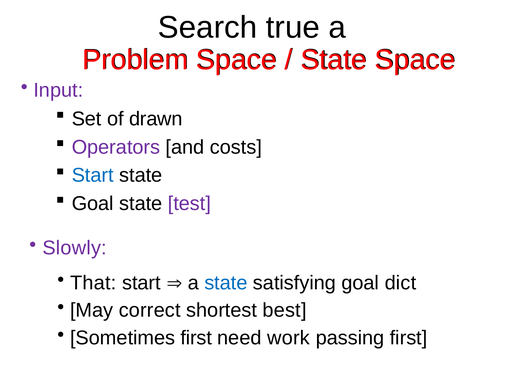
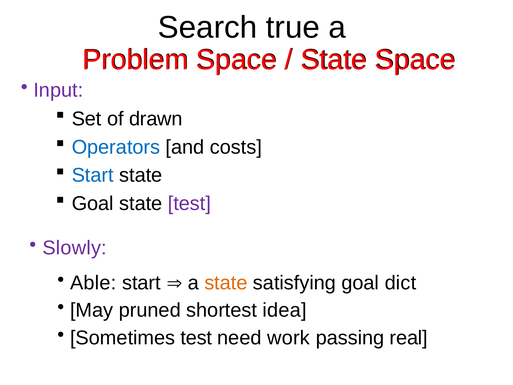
Operators colour: purple -> blue
That: That -> Able
state at (226, 283) colour: blue -> orange
correct: correct -> pruned
best: best -> idea
Sometimes first: first -> test
passing first: first -> real
